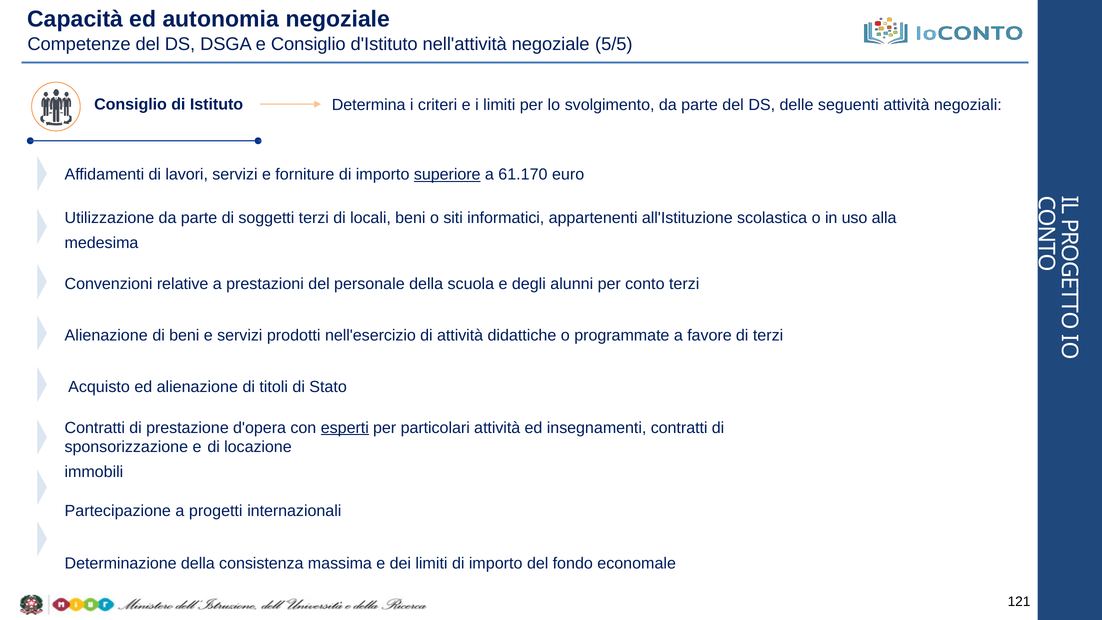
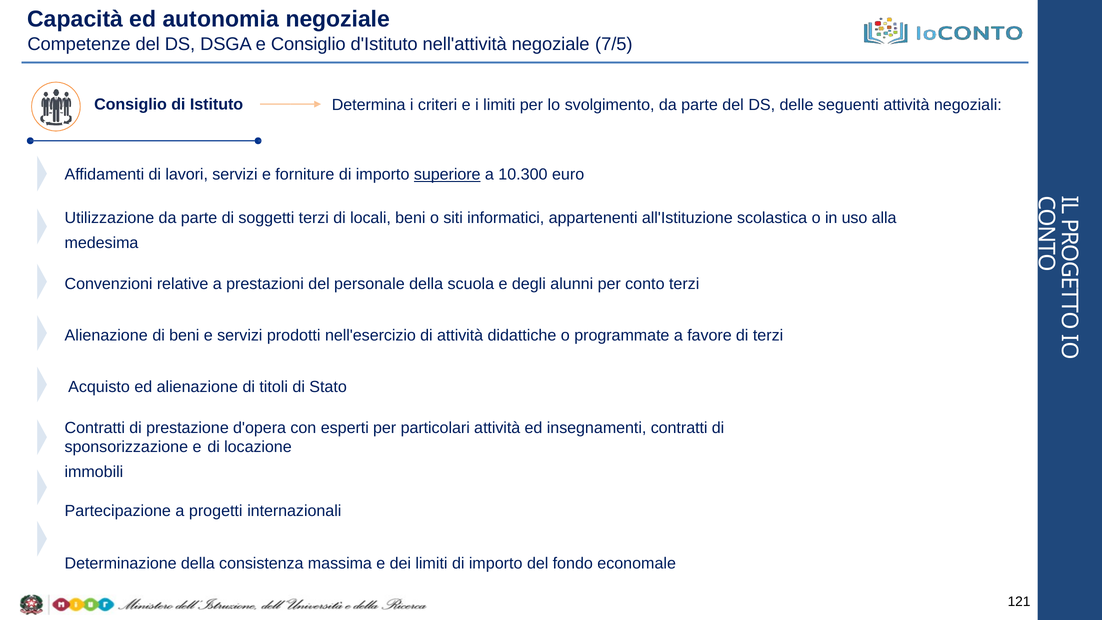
5/5: 5/5 -> 7/5
61.170: 61.170 -> 10.300
esperti underline: present -> none
